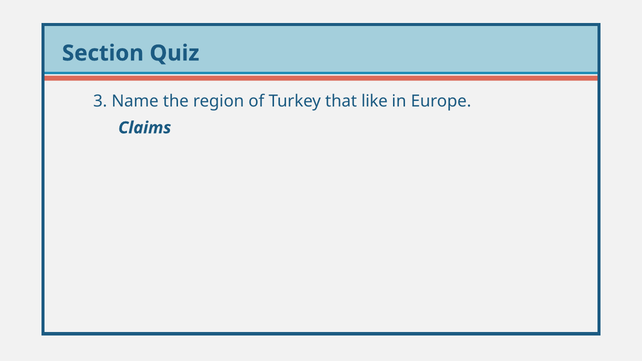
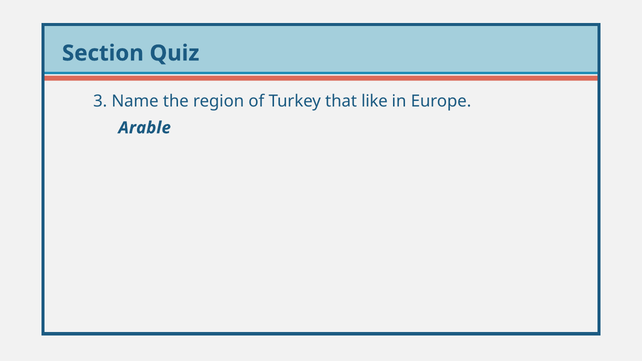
Claims: Claims -> Arable
